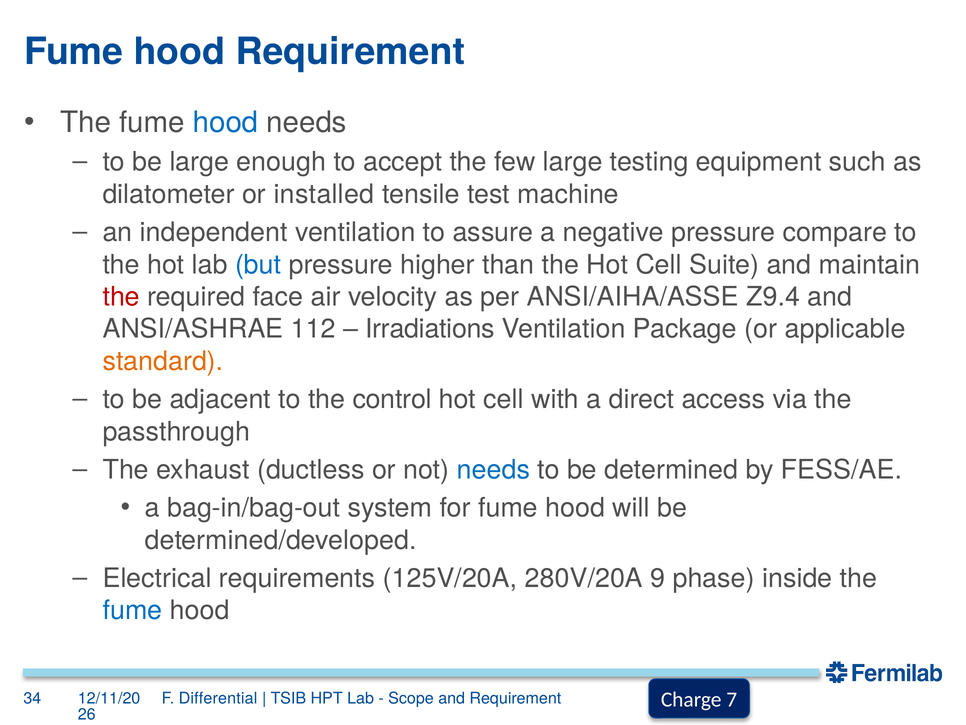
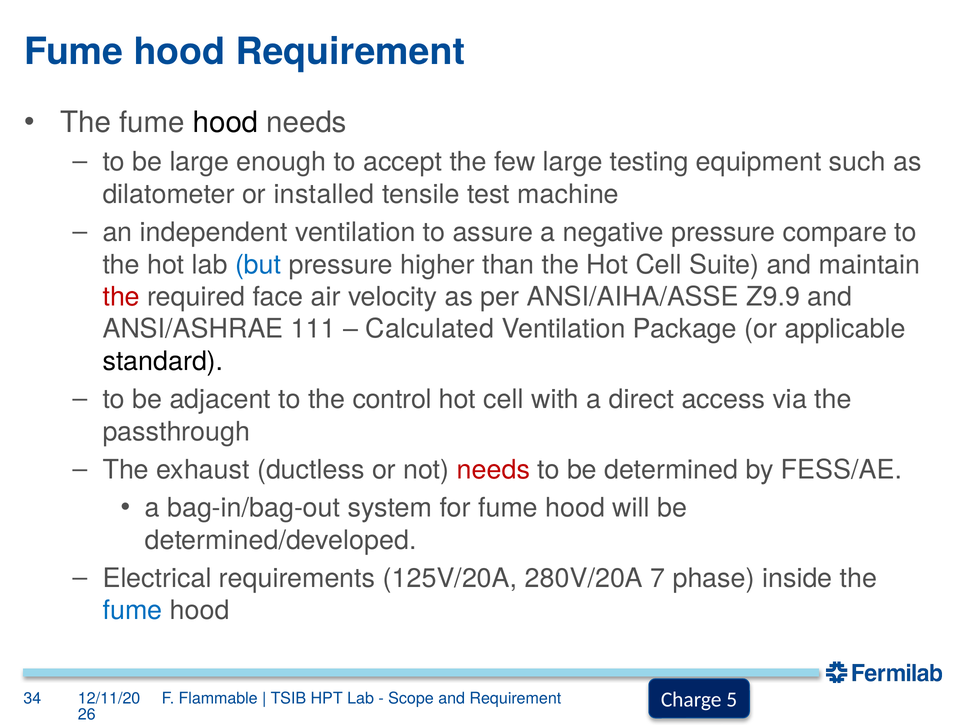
hood at (226, 122) colour: blue -> black
Z9.4: Z9.4 -> Z9.9
112: 112 -> 111
Irradiations: Irradiations -> Calculated
standard colour: orange -> black
needs at (493, 470) colour: blue -> red
9: 9 -> 7
Differential: Differential -> Flammable
7: 7 -> 5
